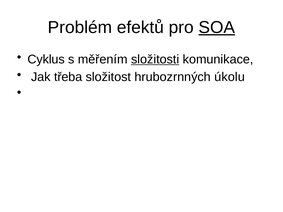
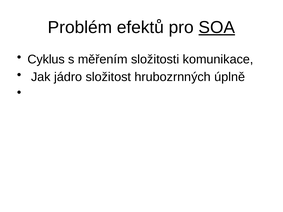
složitosti underline: present -> none
třeba: třeba -> jádro
úkolu: úkolu -> úplně
